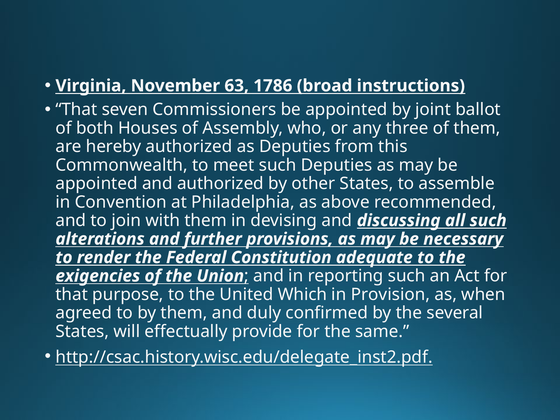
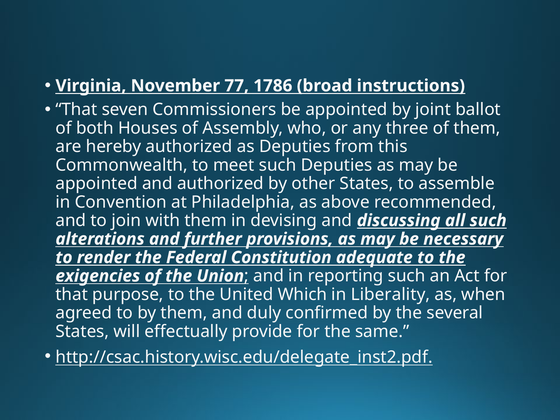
63: 63 -> 77
Provision: Provision -> Liberality
